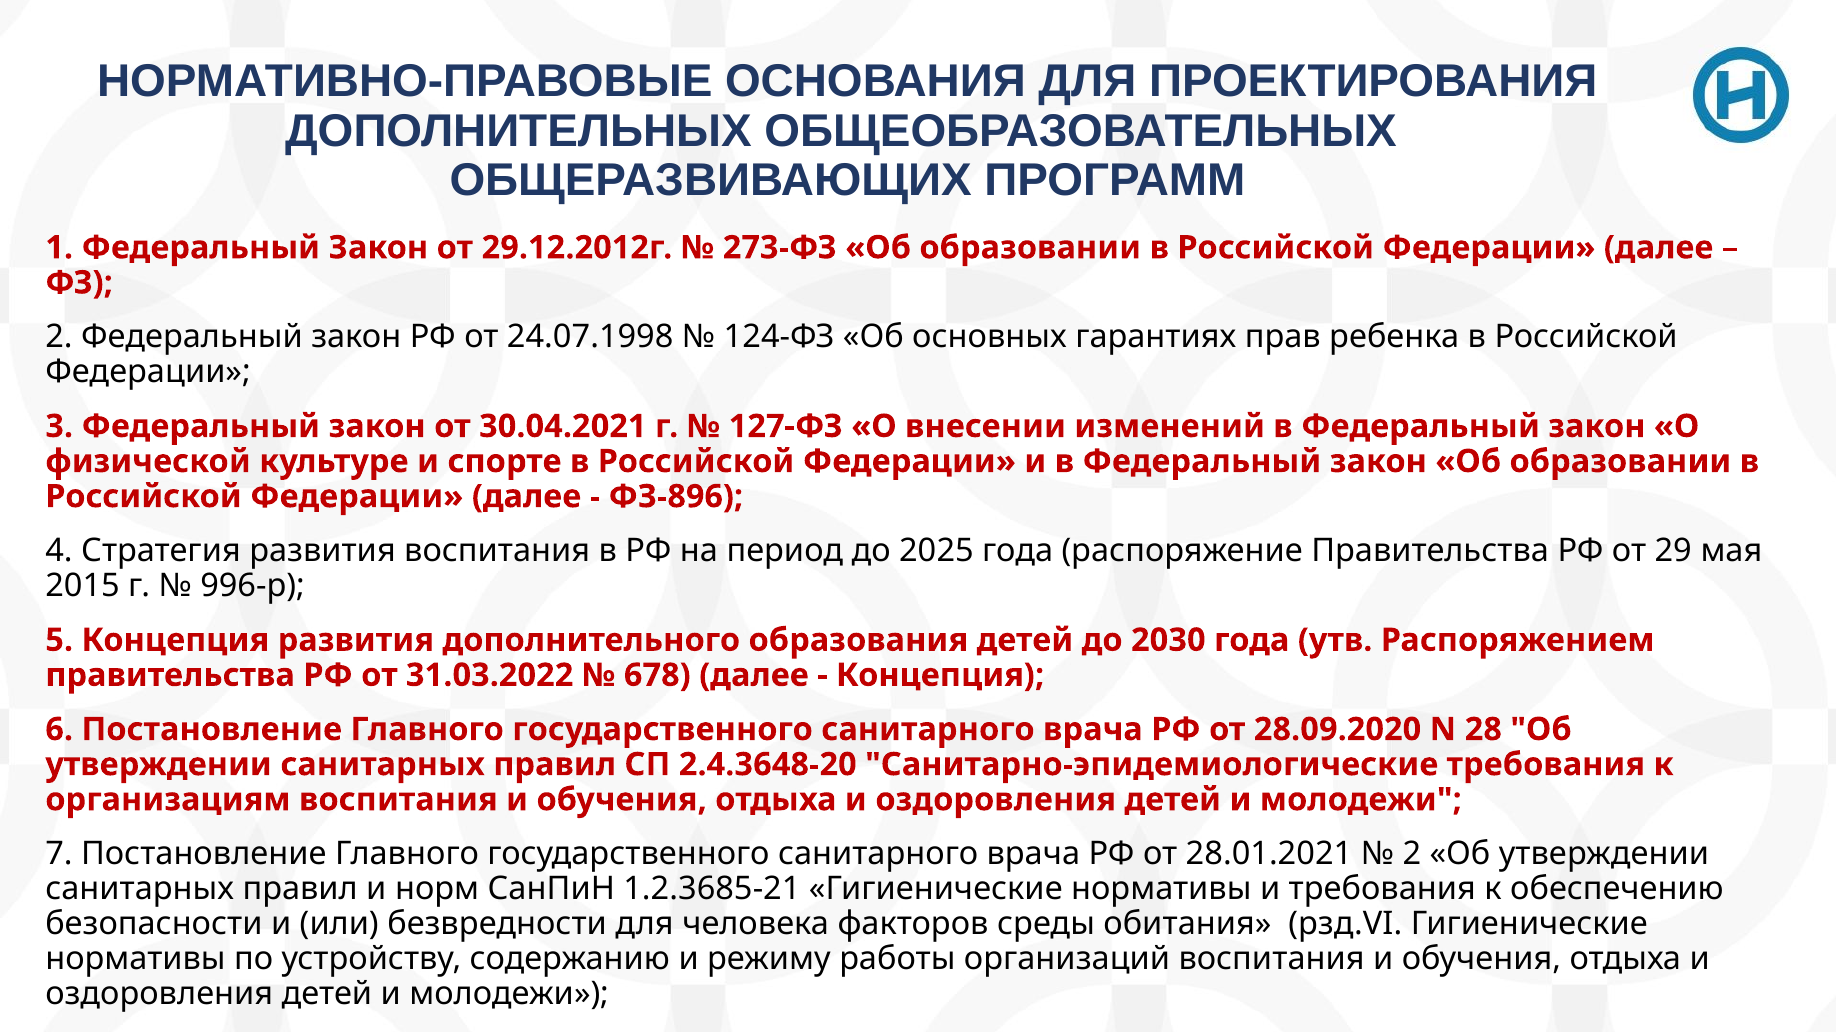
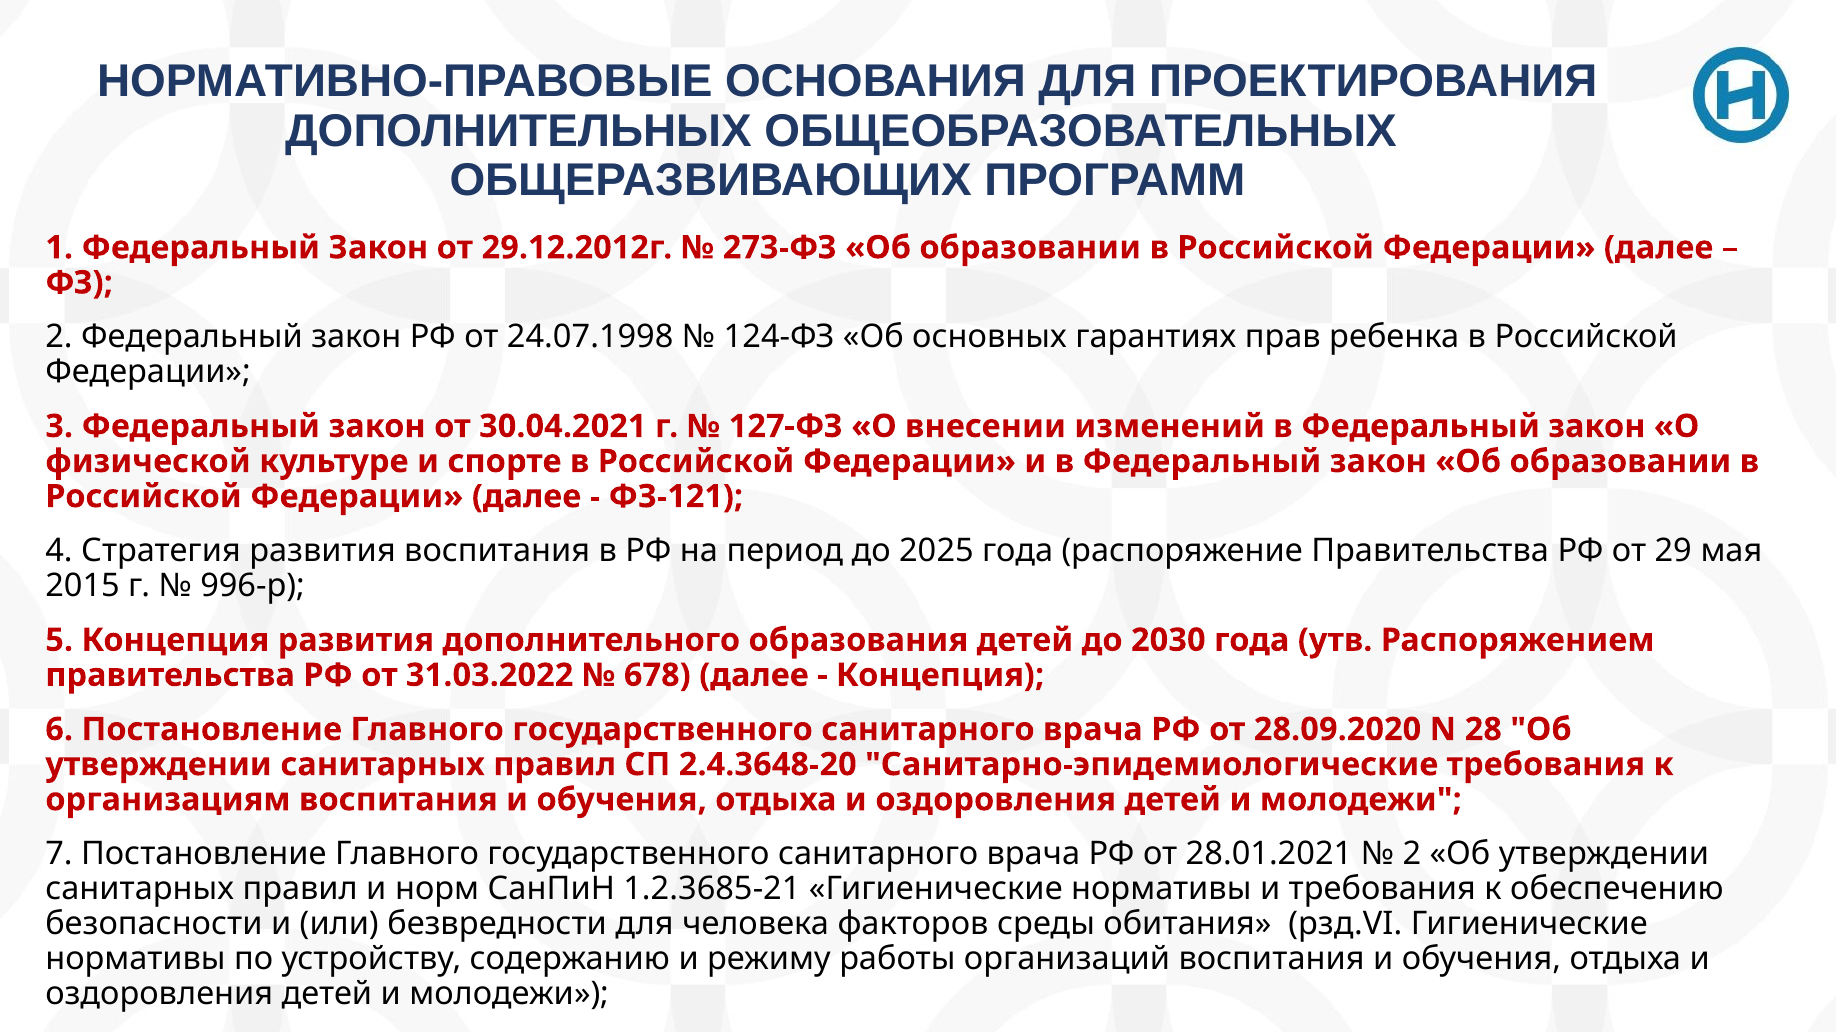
ФЗ-896: ФЗ-896 -> ФЗ-121
